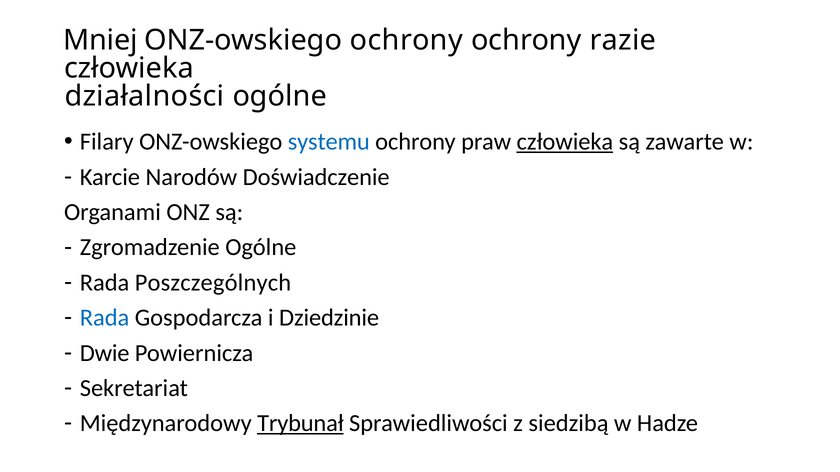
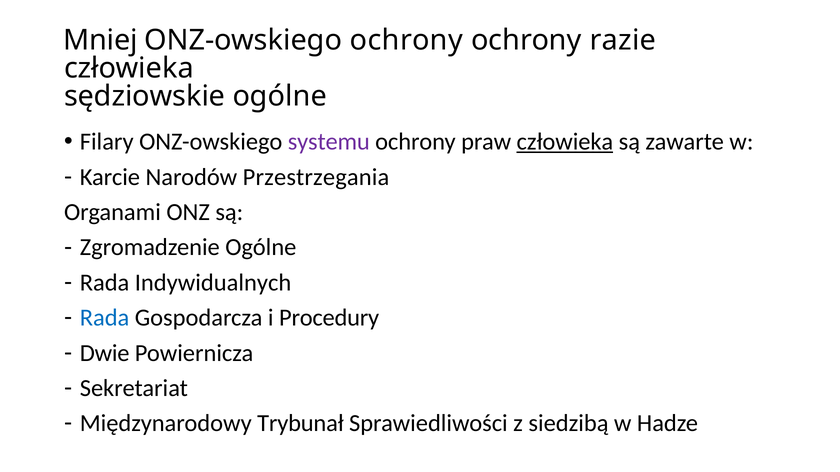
działalności: działalności -> sędziowskie
systemu colour: blue -> purple
Doświadczenie: Doświadczenie -> Przestrzegania
Poszczególnych: Poszczególnych -> Indywidualnych
Dziedzinie: Dziedzinie -> Procedury
Trybunał underline: present -> none
